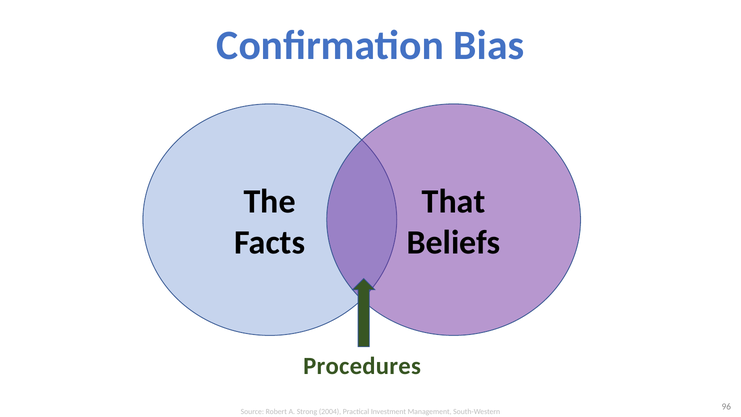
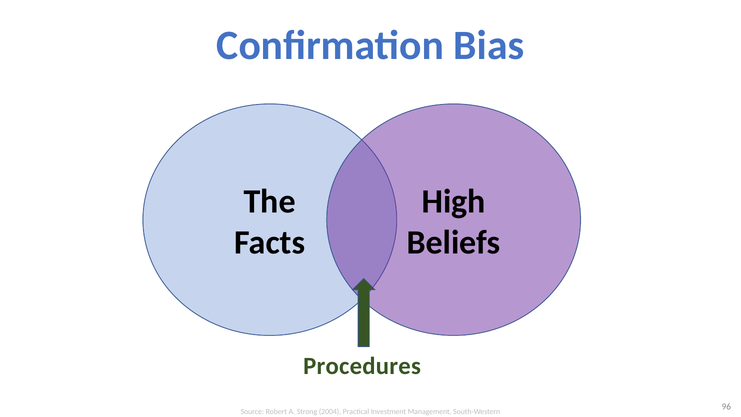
That: That -> High
